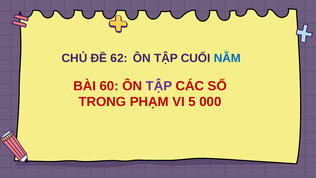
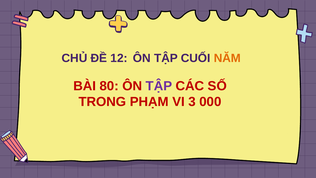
62: 62 -> 12
NĂM colour: blue -> orange
60: 60 -> 80
5: 5 -> 3
